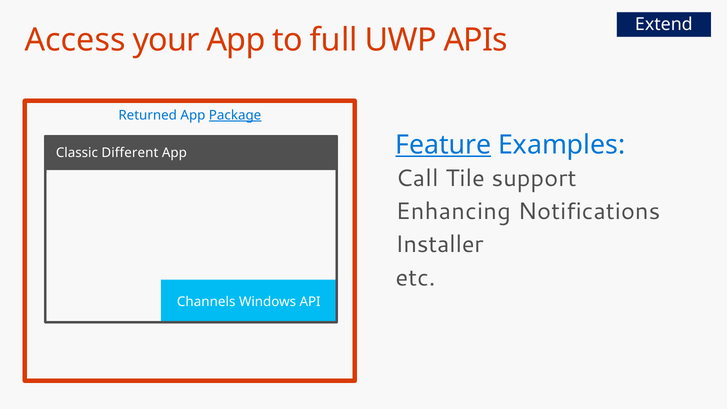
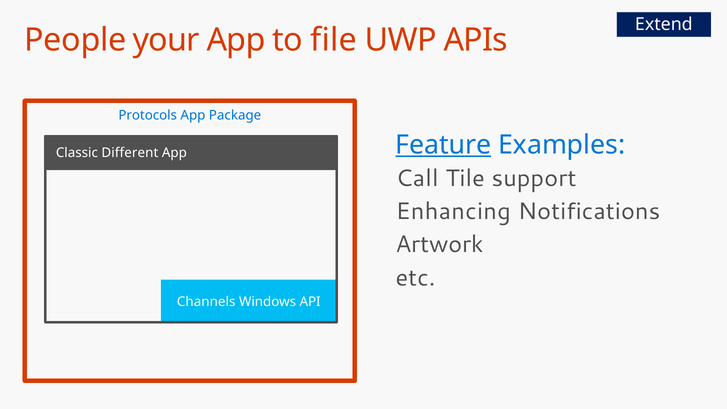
Access: Access -> People
full: full -> file
Returned: Returned -> Protocols
Package underline: present -> none
Installer: Installer -> Artwork
